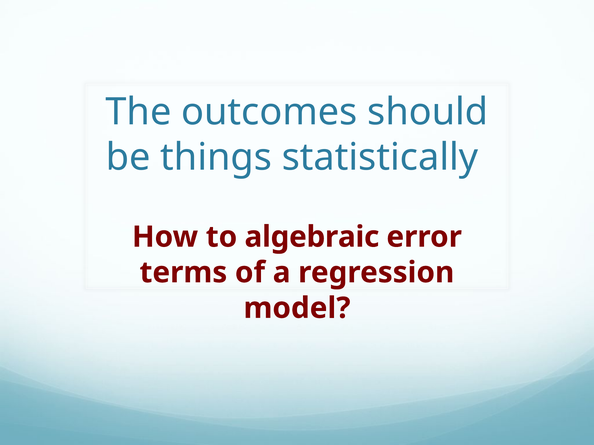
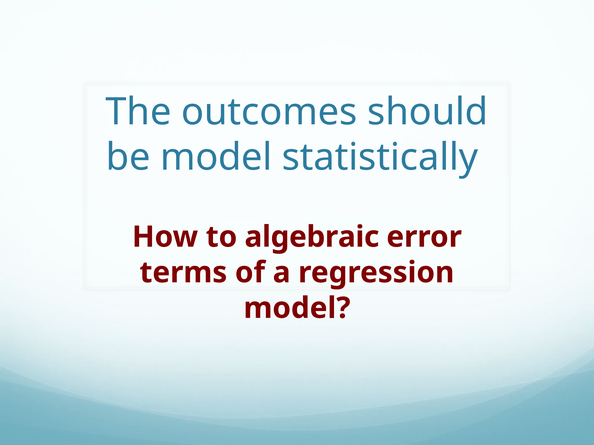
be things: things -> model
